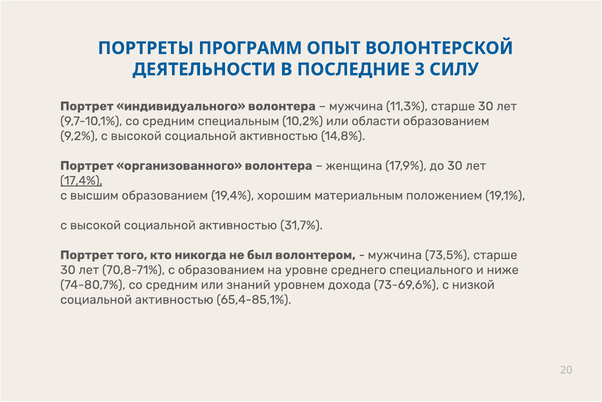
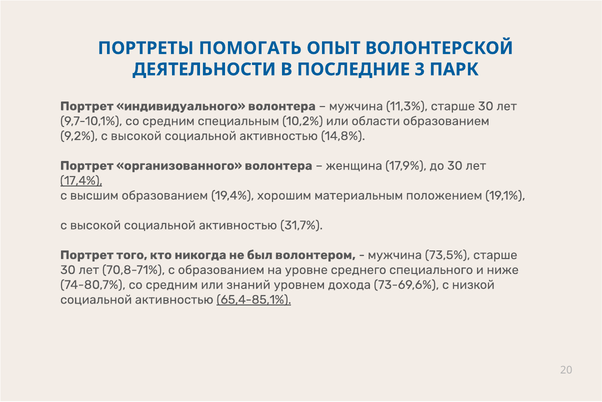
ПРОГРАММ: ПРОГРАММ -> ПОМОГАТЬ
СИЛУ: СИЛУ -> ПАРК
65,4-85,1% underline: none -> present
